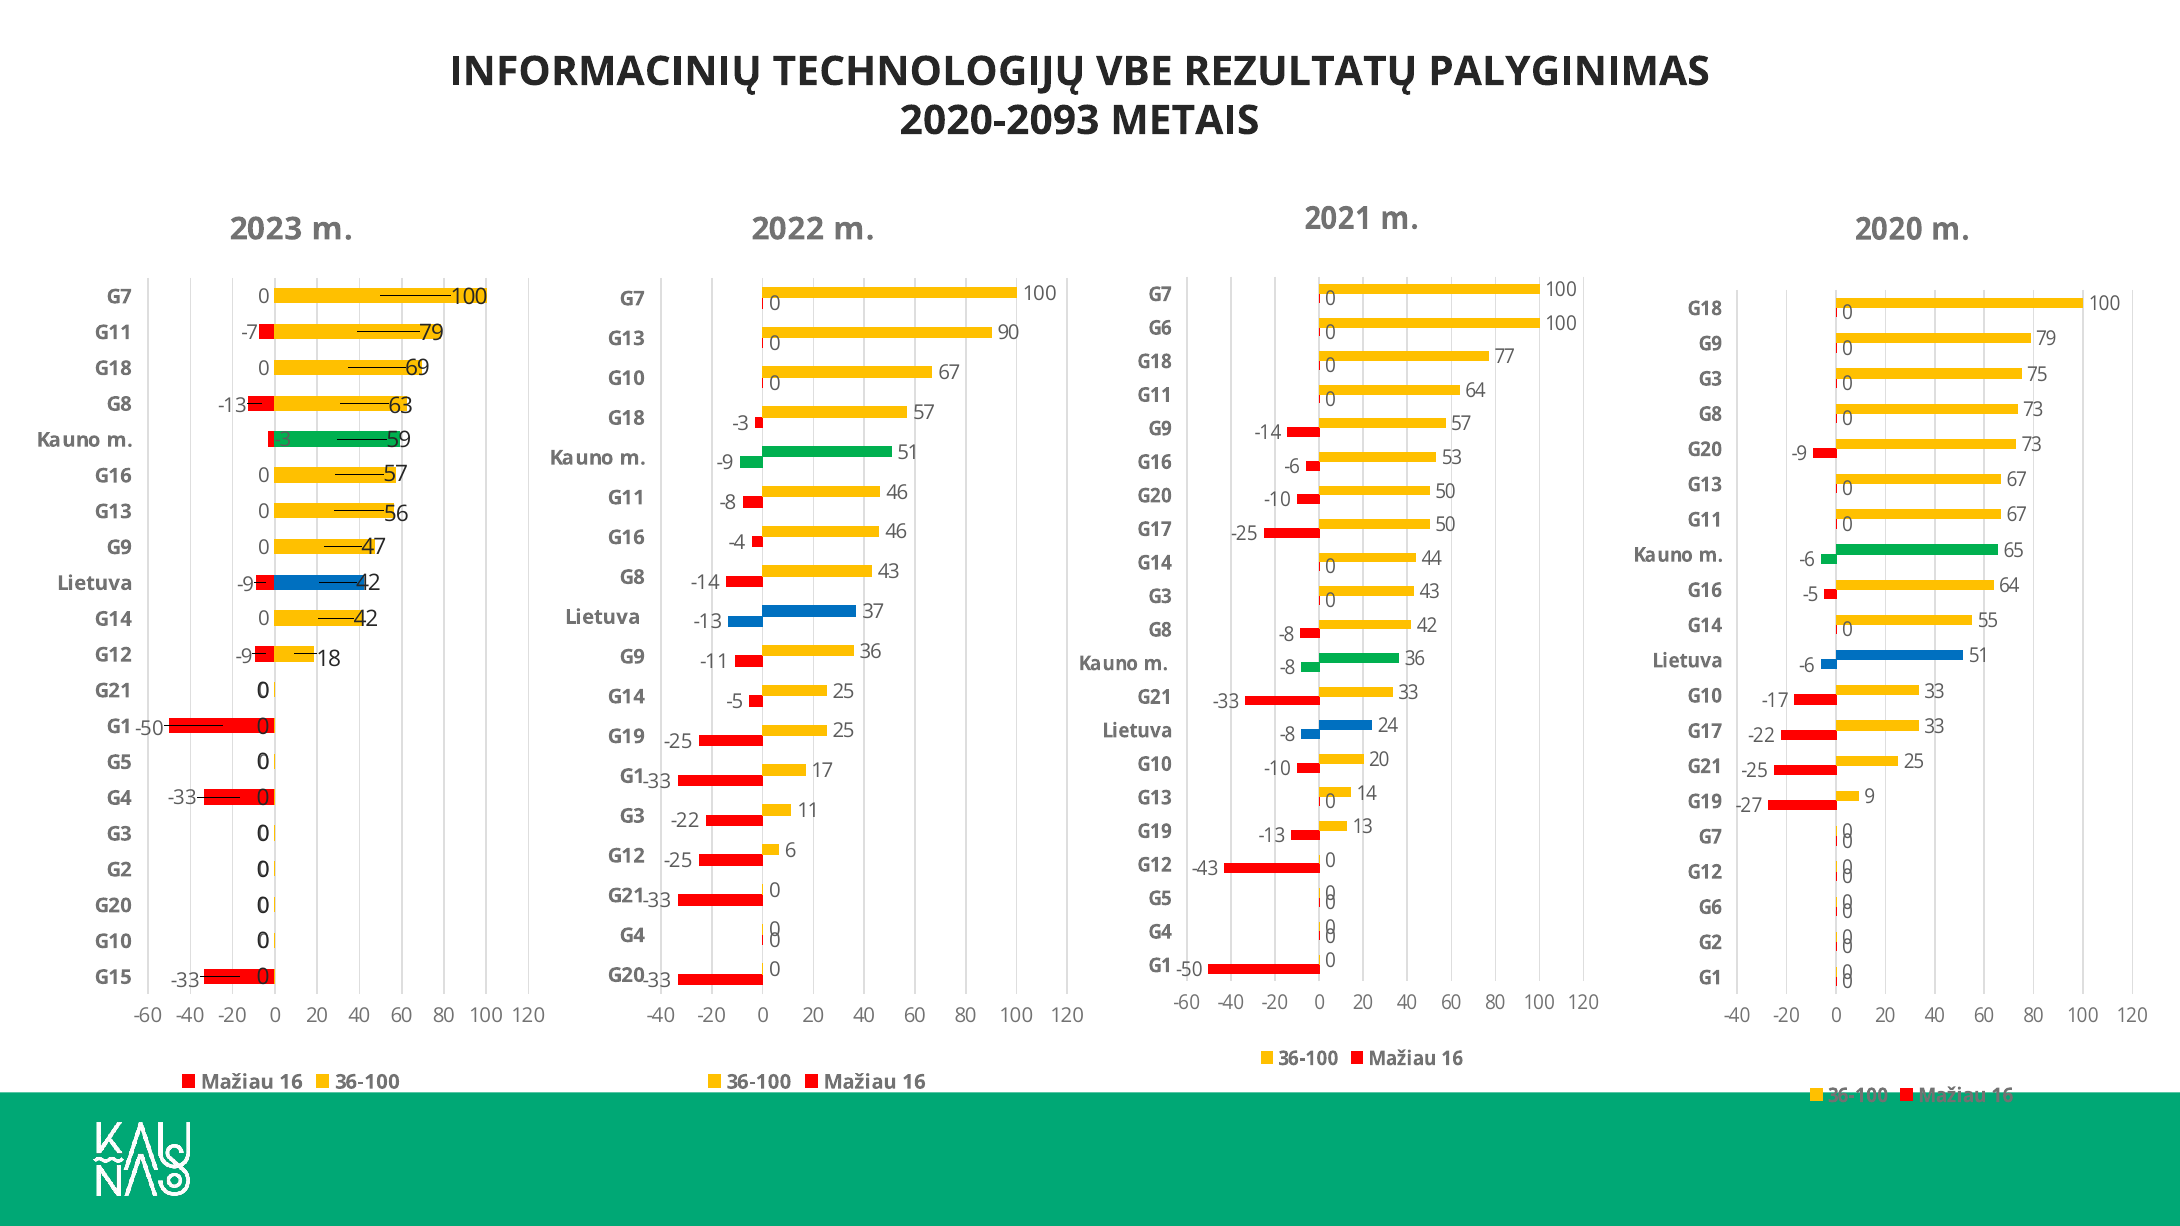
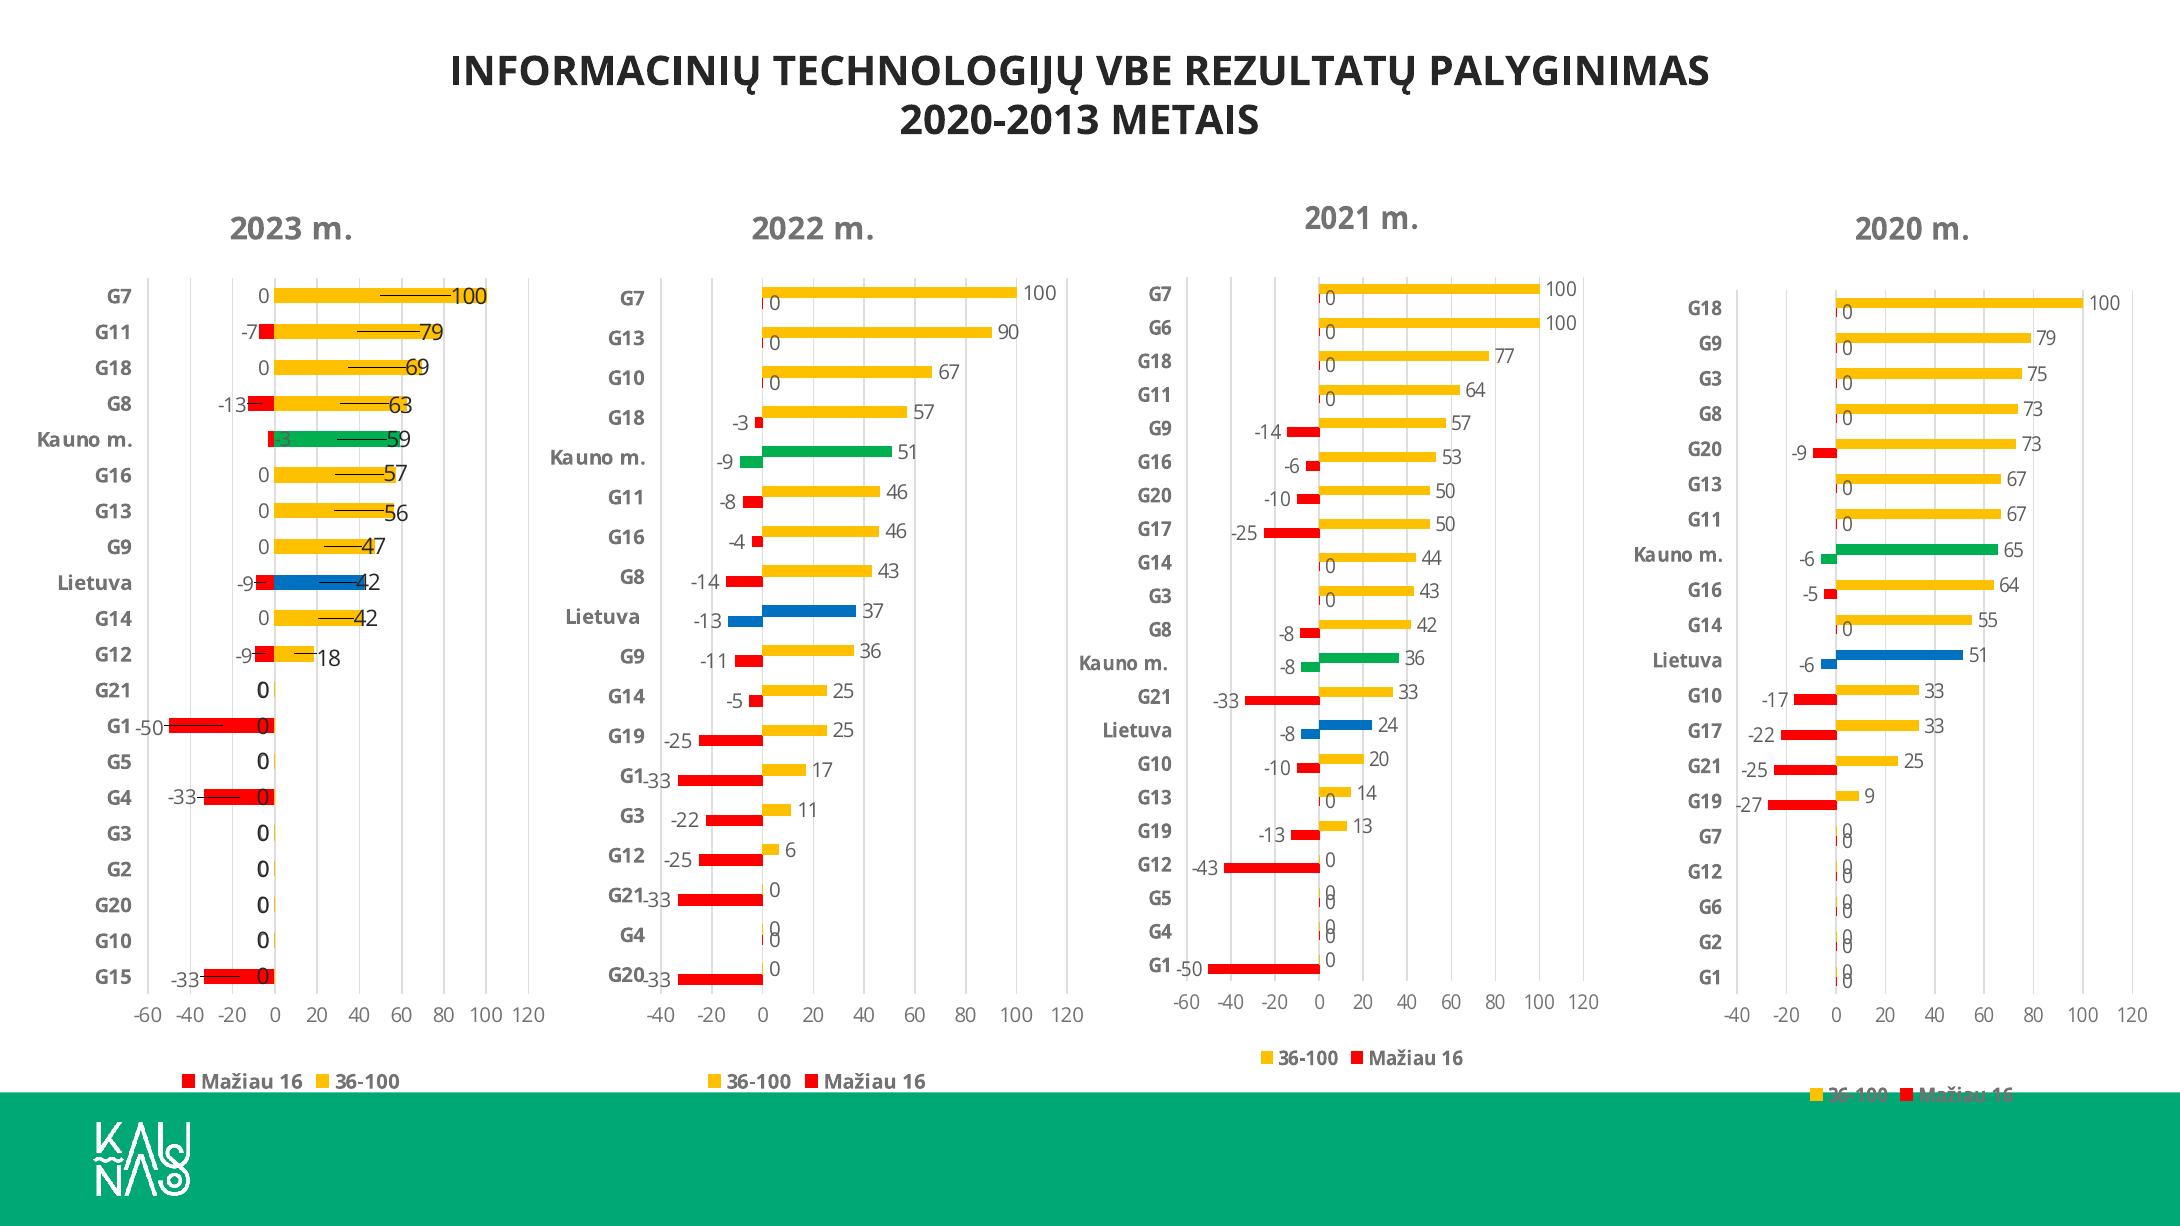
2020-2093: 2020-2093 -> 2020-2013
